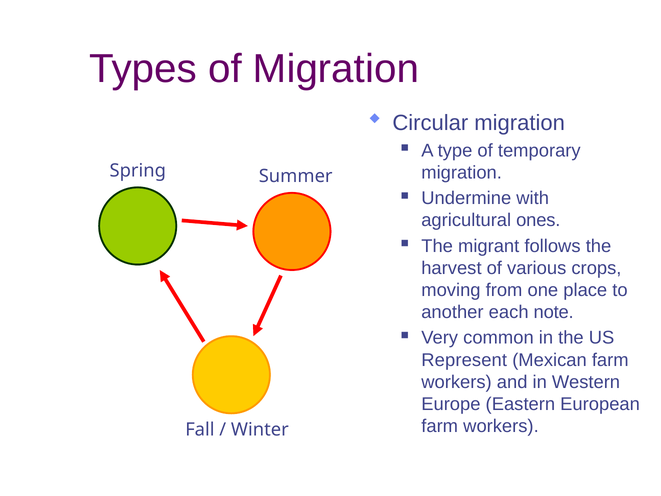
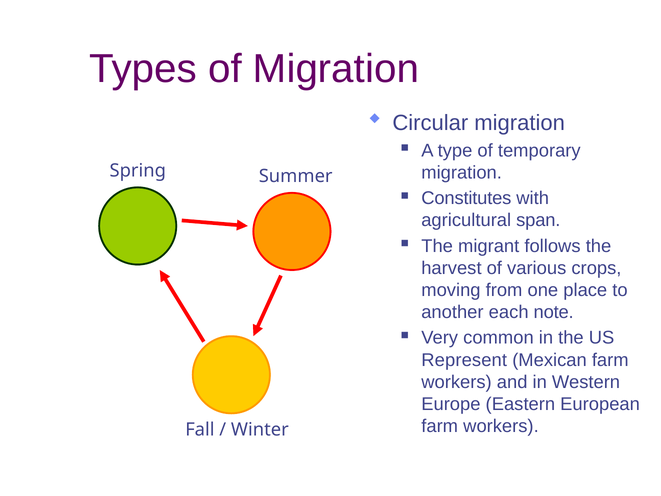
Undermine: Undermine -> Constitutes
ones: ones -> span
